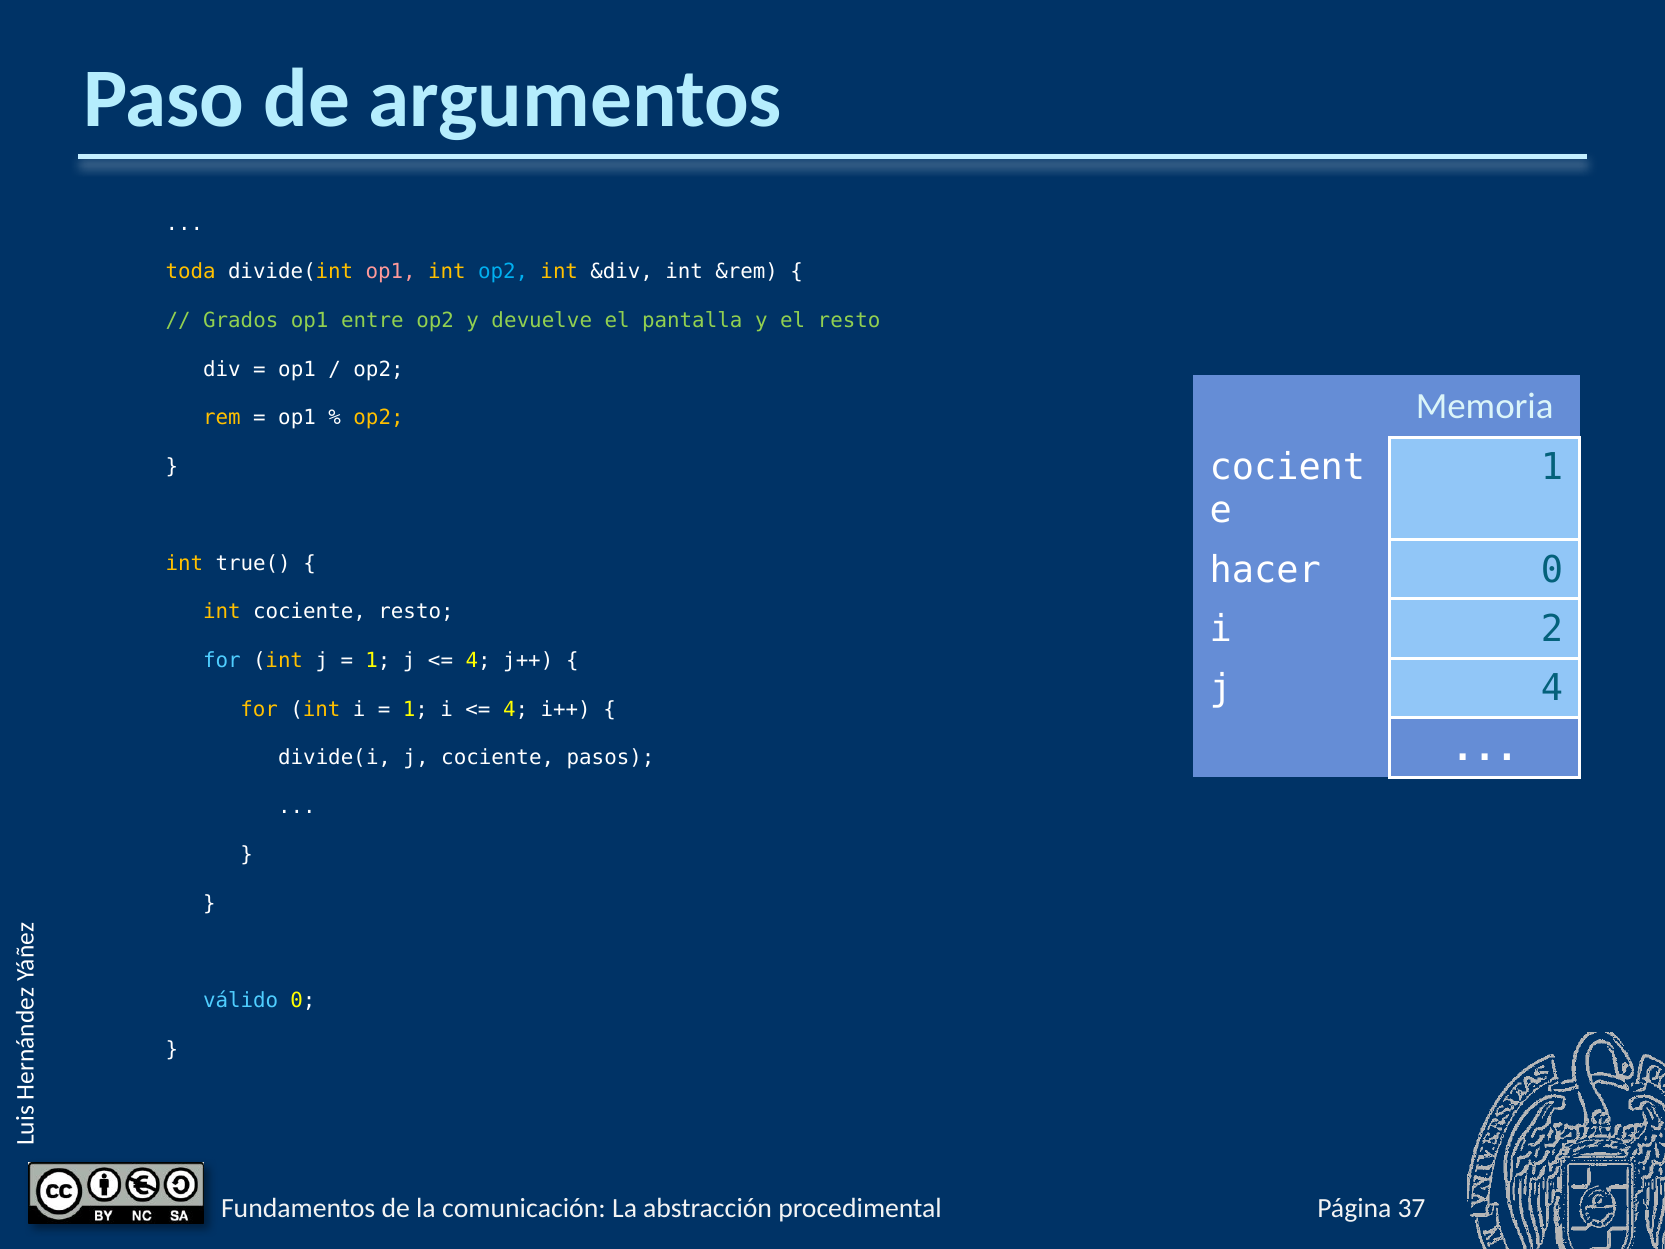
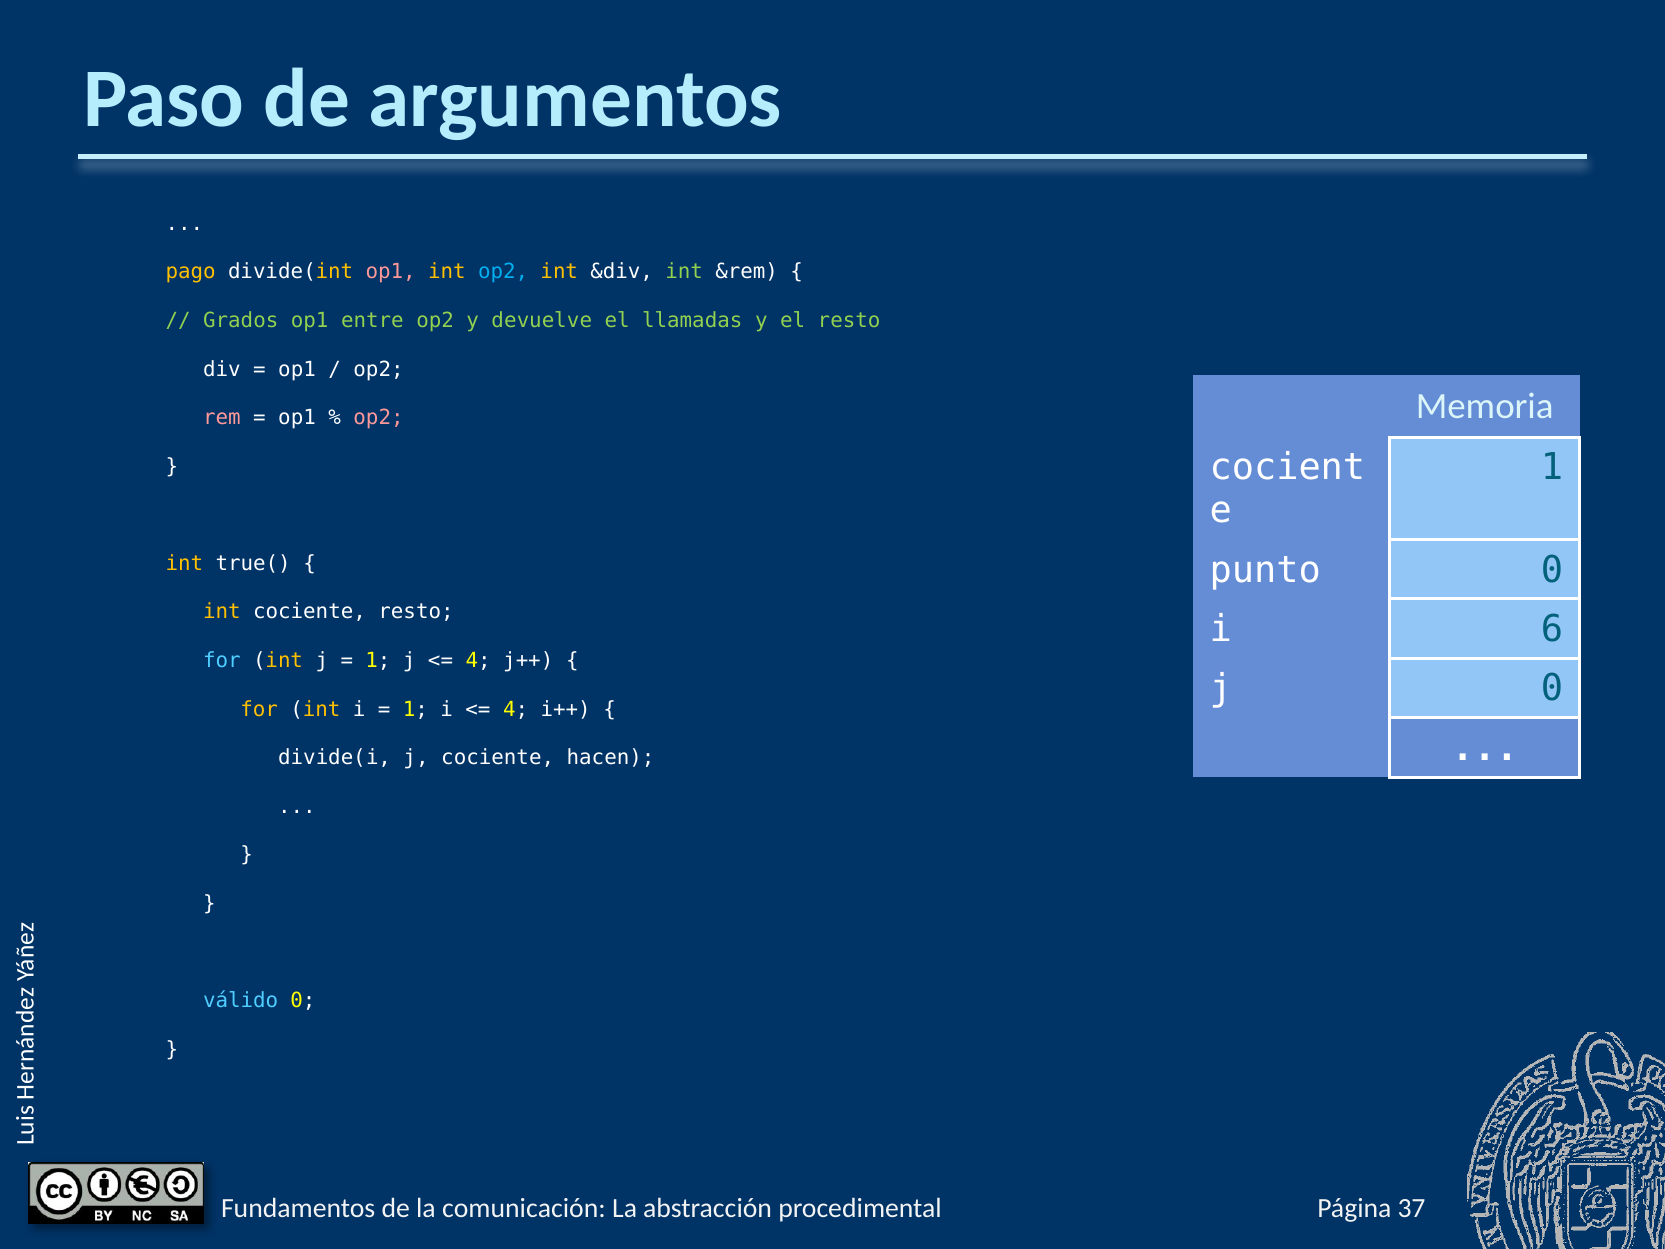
toda: toda -> pago
int at (684, 272) colour: white -> light green
pantalla: pantalla -> llamadas
rem colour: yellow -> pink
op2 at (378, 418) colour: yellow -> pink
hacer: hacer -> punto
2: 2 -> 6
j 4: 4 -> 0
pasos: pasos -> hacen
